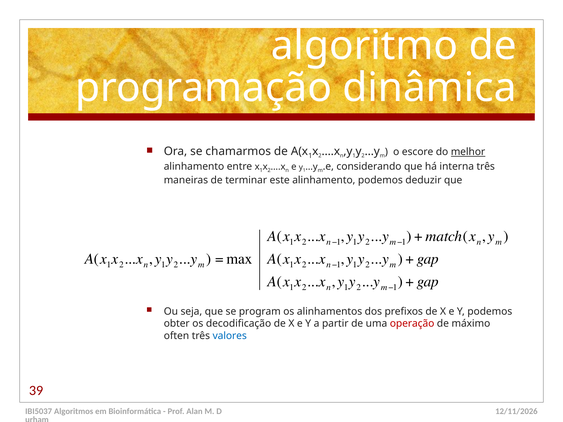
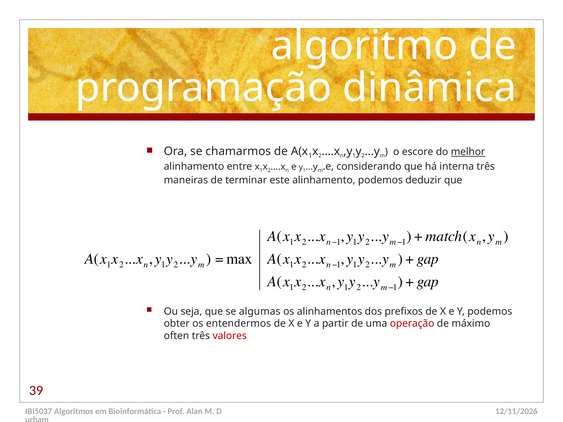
program: program -> algumas
decodificação: decodificação -> entendermos
valores colour: blue -> red
